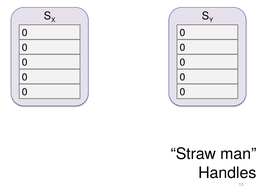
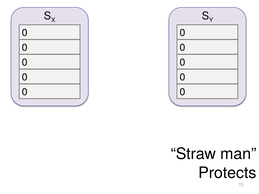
Handles: Handles -> Protects
